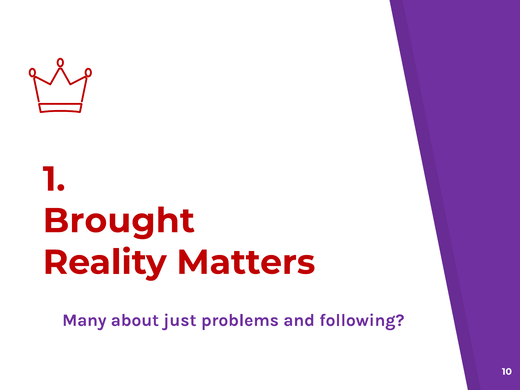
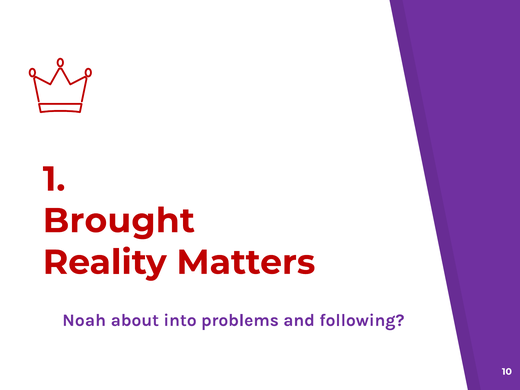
Many: Many -> Noah
just: just -> into
